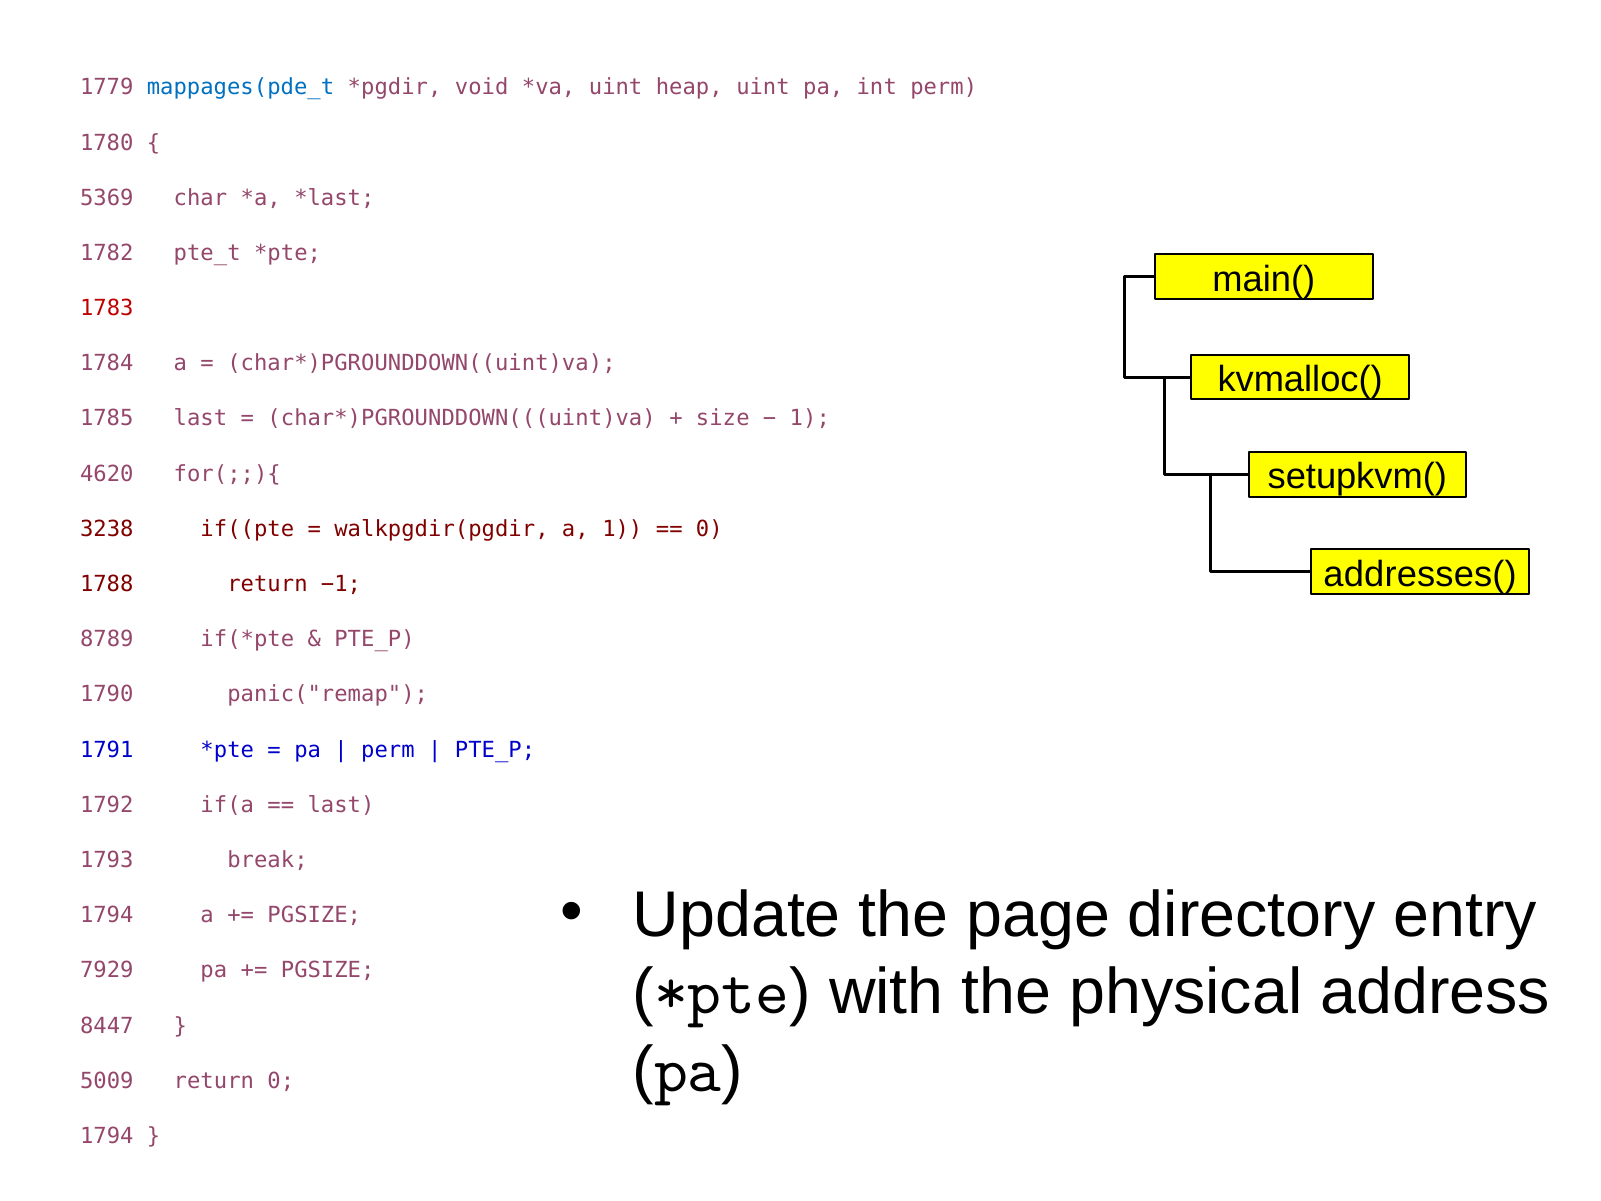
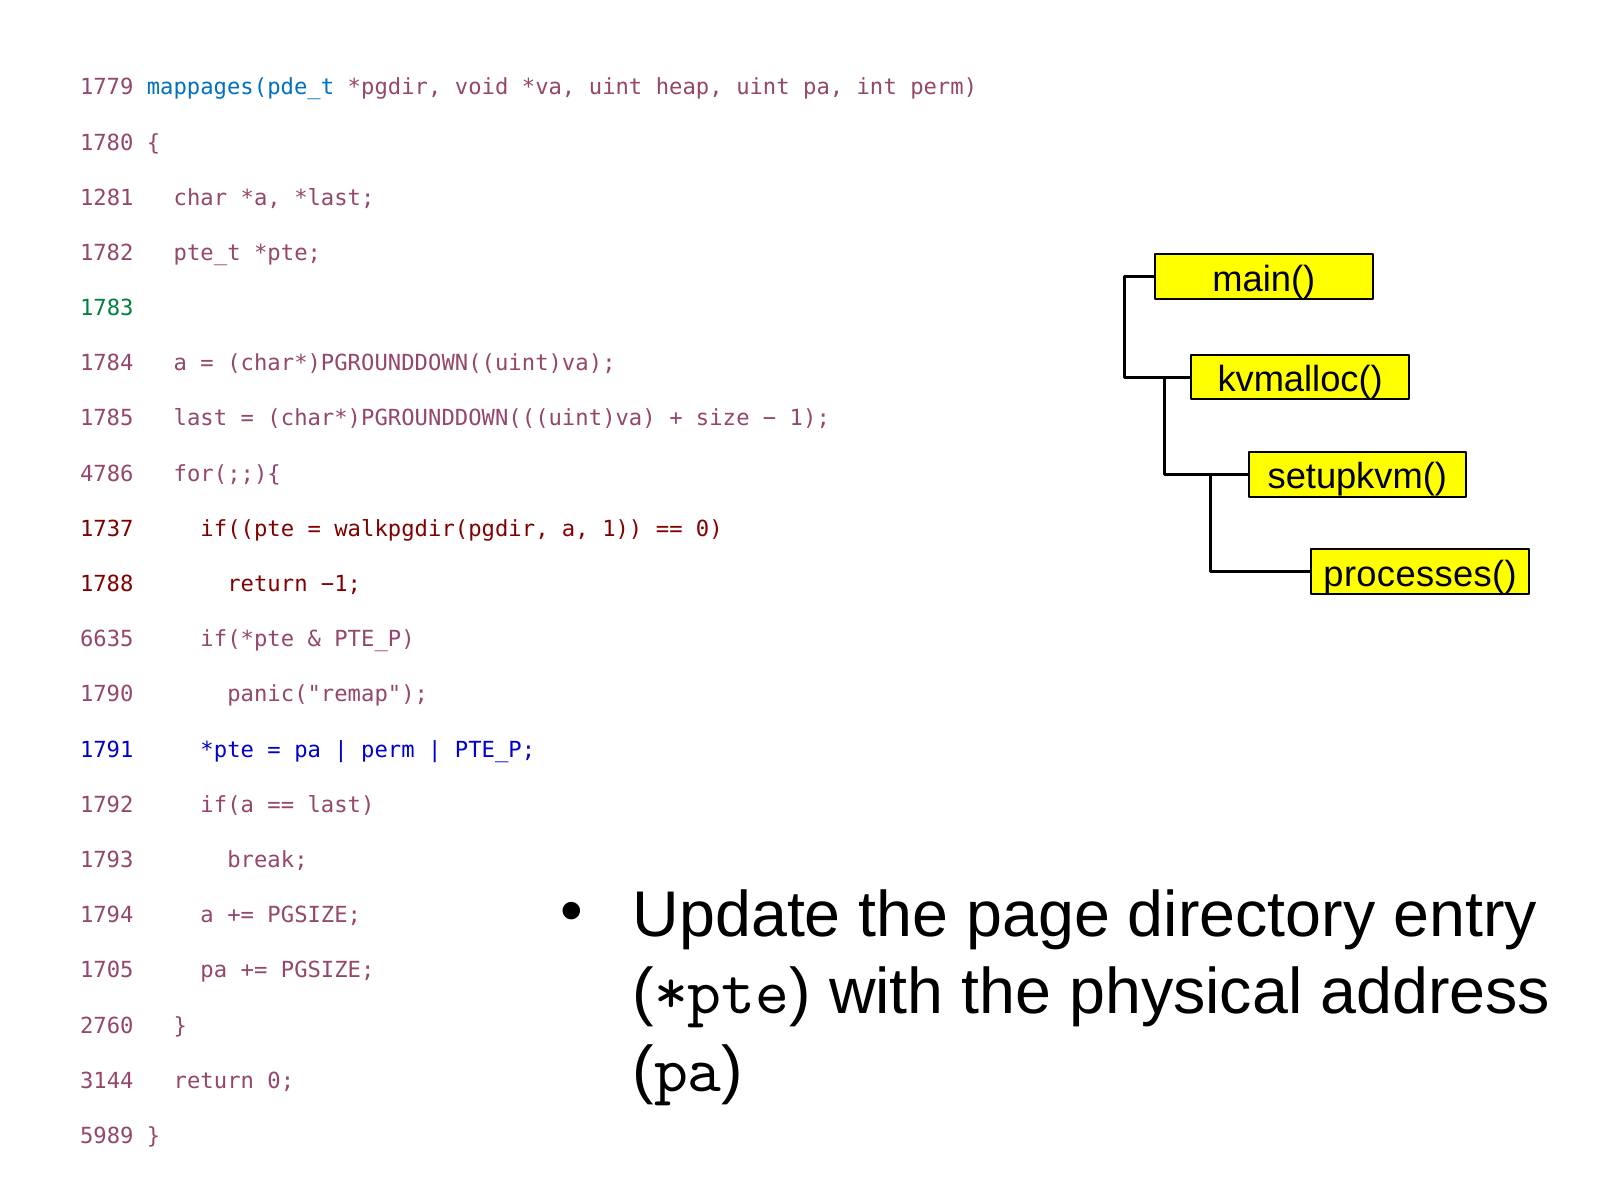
5369: 5369 -> 1281
1783 colour: red -> green
4620: 4620 -> 4786
3238: 3238 -> 1737
addresses(: addresses( -> processes(
8789: 8789 -> 6635
7929: 7929 -> 1705
8447: 8447 -> 2760
5009: 5009 -> 3144
1794 at (107, 1136): 1794 -> 5989
